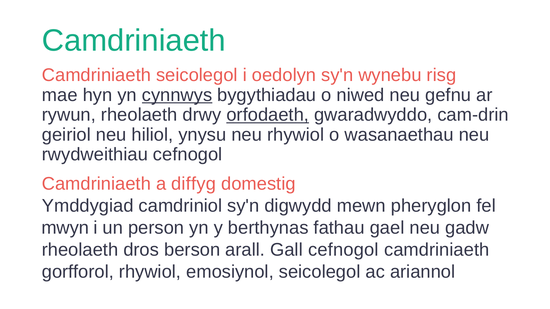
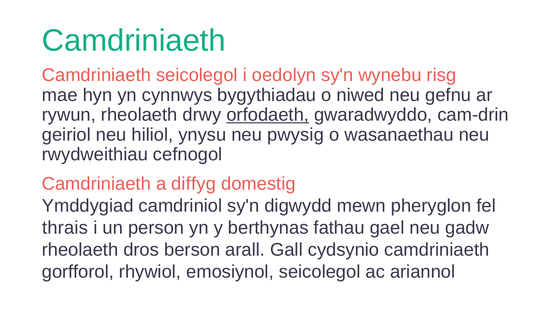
cynnwys underline: present -> none
neu rhywiol: rhywiol -> pwysig
mwyn: mwyn -> thrais
Gall cefnogol: cefnogol -> cydsynio
